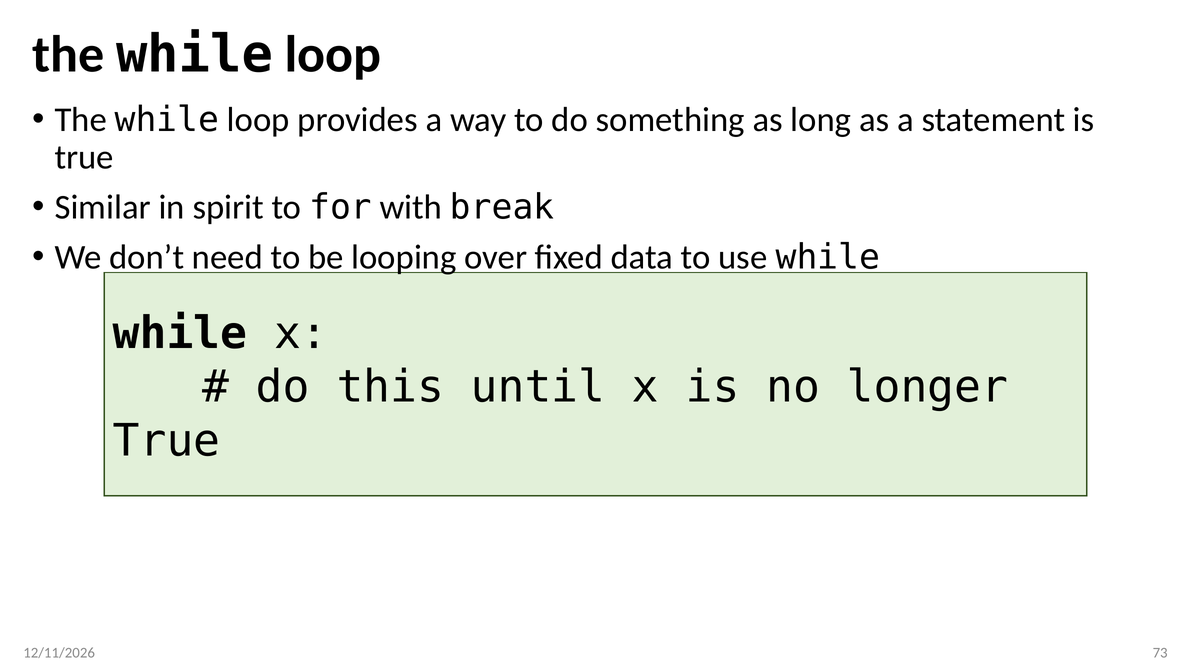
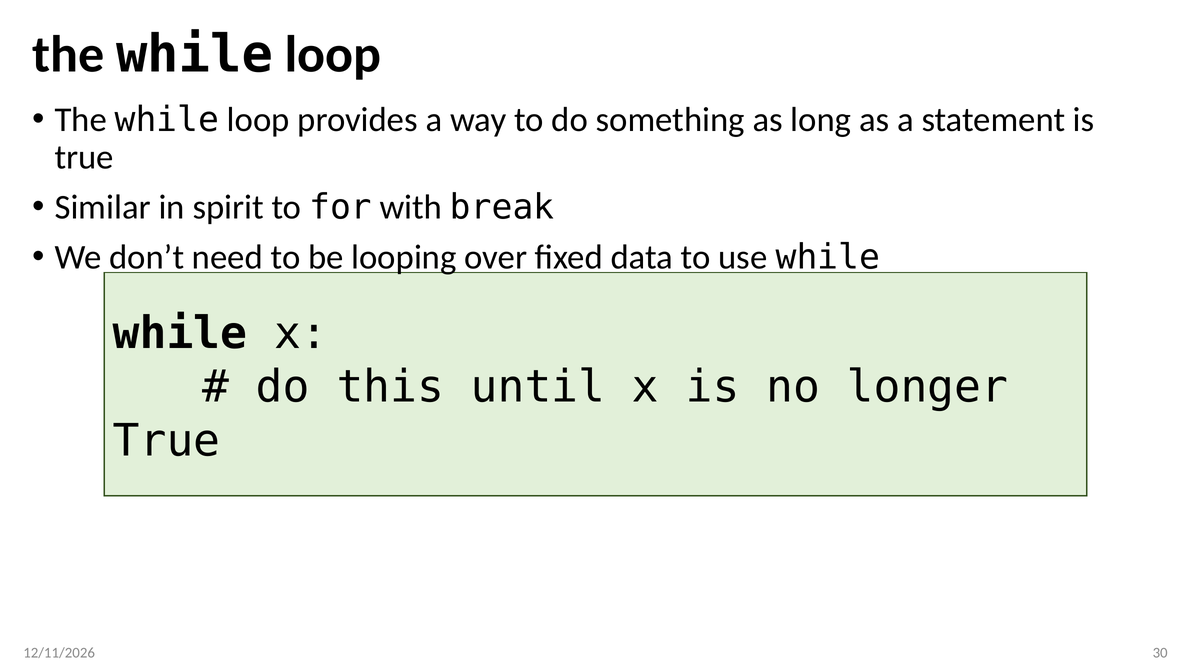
73: 73 -> 30
